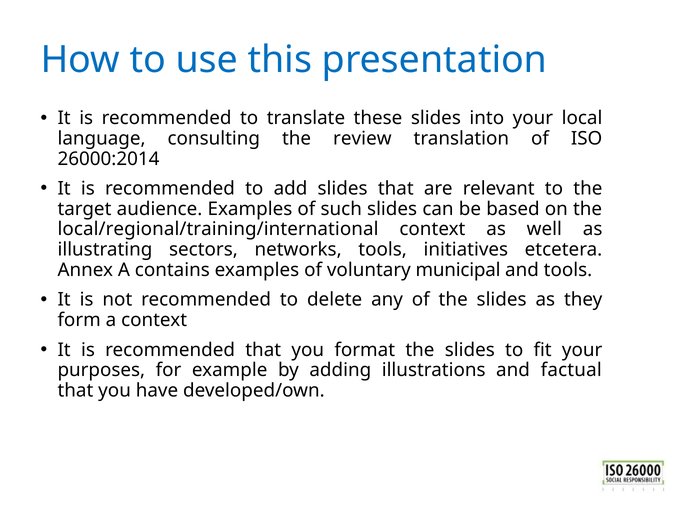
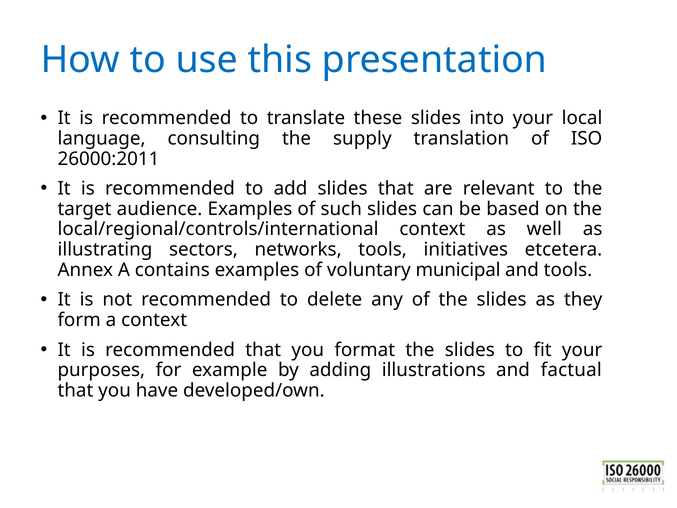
review: review -> supply
26000:2014: 26000:2014 -> 26000:2011
local/regional/training/international: local/regional/training/international -> local/regional/controls/international
